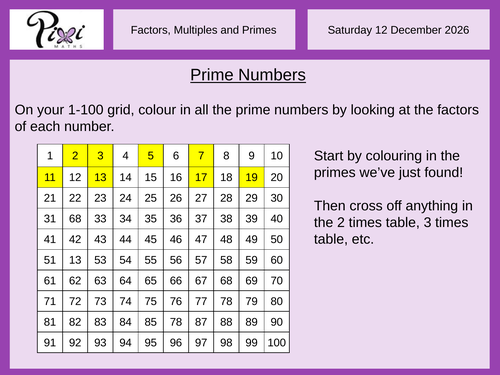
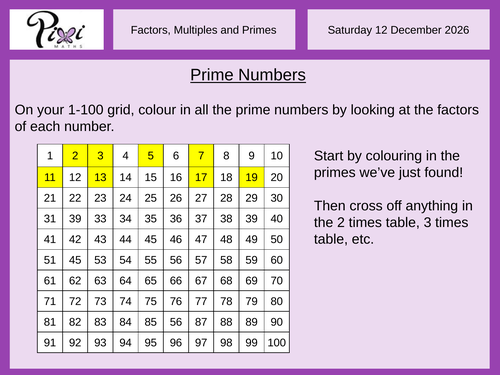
31 68: 68 -> 39
51 13: 13 -> 45
85 78: 78 -> 56
